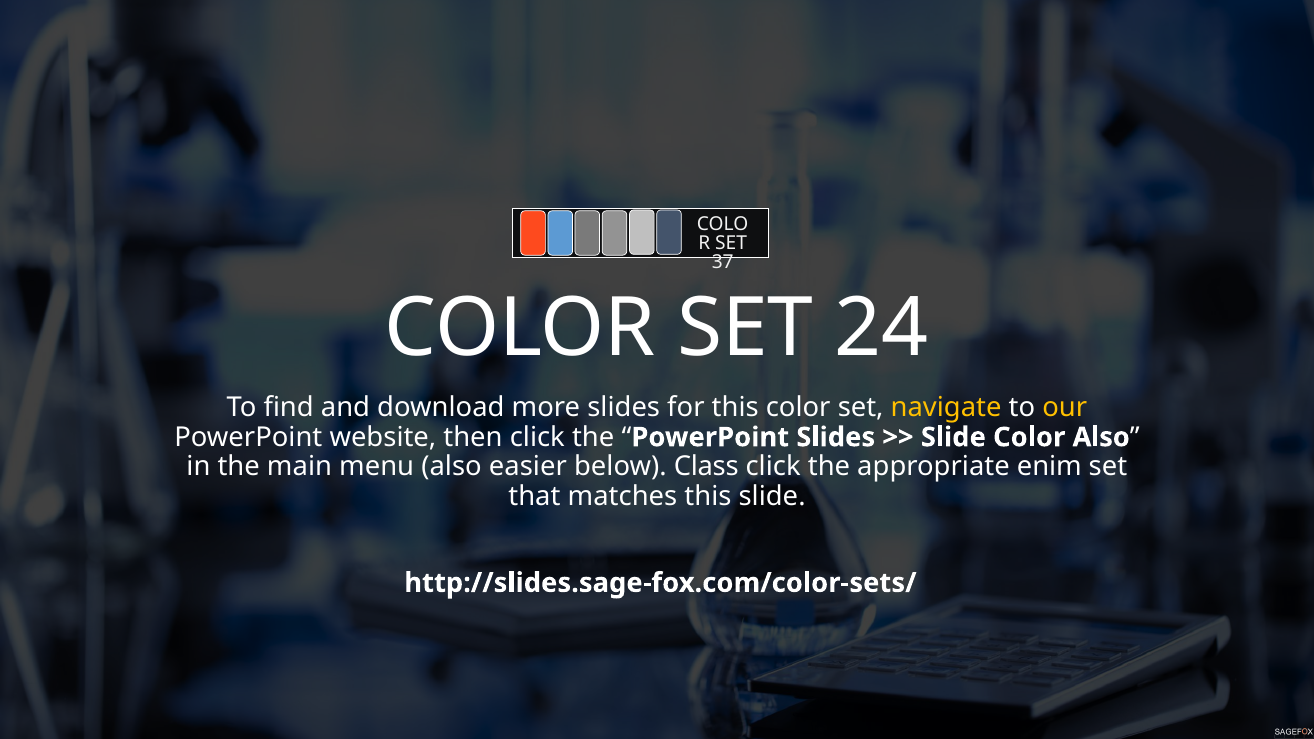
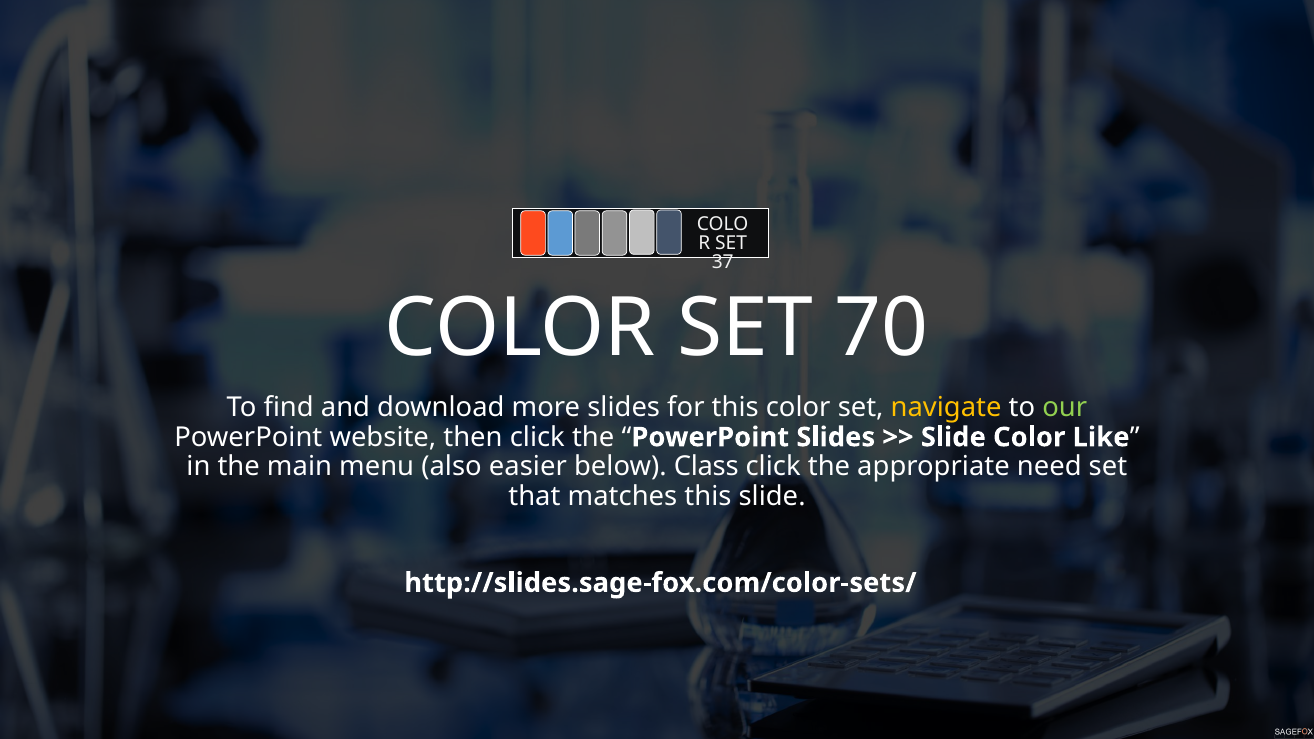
24: 24 -> 70
our colour: yellow -> light green
Color Also: Also -> Like
enim: enim -> need
